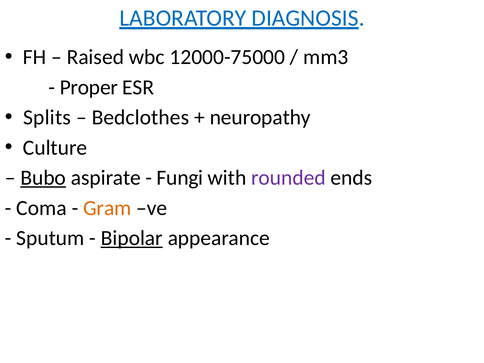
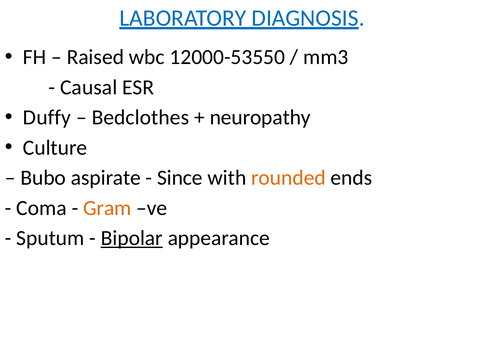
12000-75000: 12000-75000 -> 12000-53550
Proper: Proper -> Causal
Splits: Splits -> Duffy
Bubo underline: present -> none
Fungi: Fungi -> Since
rounded colour: purple -> orange
